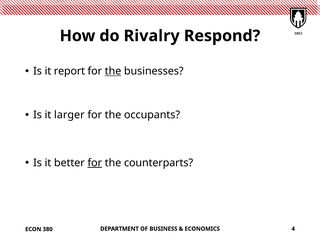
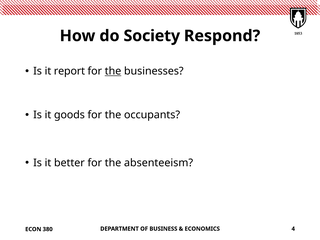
Rivalry: Rivalry -> Society
larger: larger -> goods
for at (95, 163) underline: present -> none
counterparts: counterparts -> absenteeism
